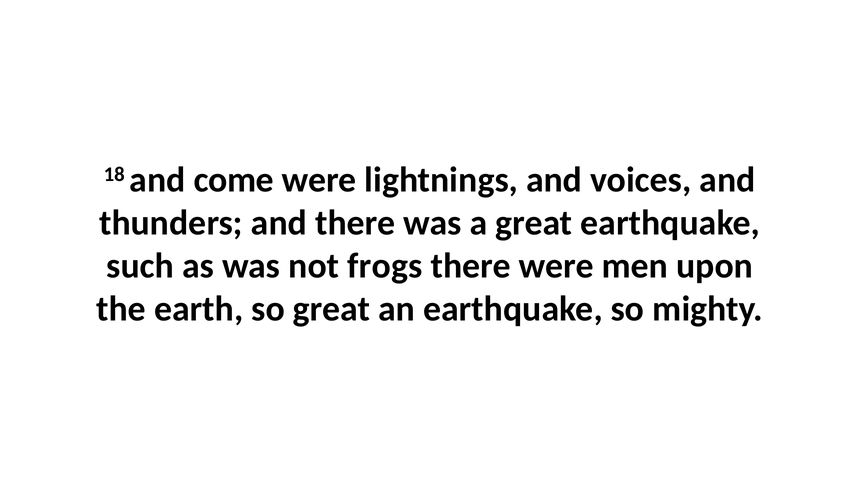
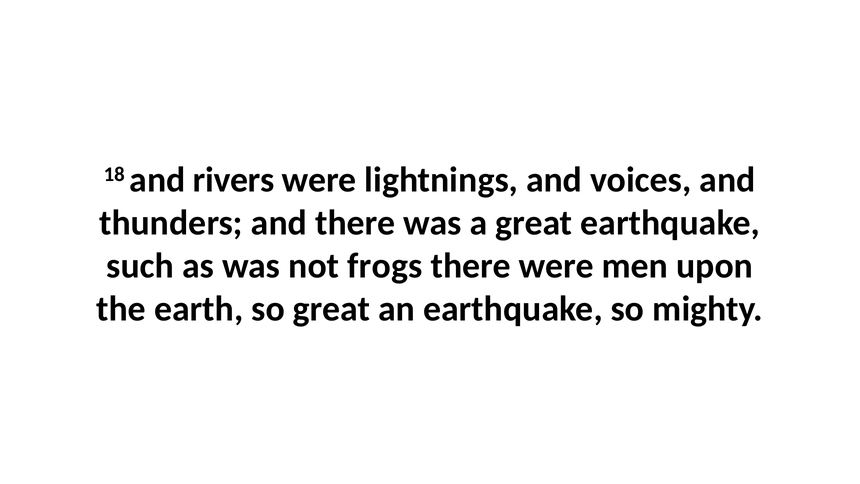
come: come -> rivers
